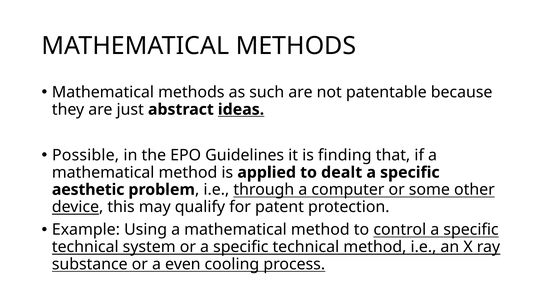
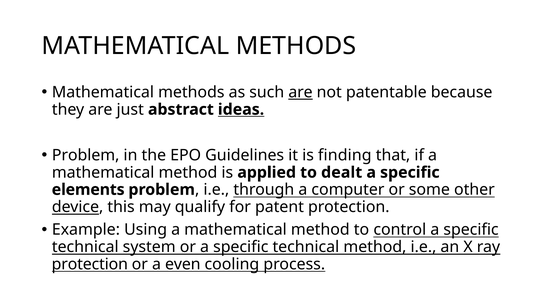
are at (300, 92) underline: none -> present
Possible at (86, 155): Possible -> Problem
aesthetic: aesthetic -> elements
substance at (90, 264): substance -> protection
